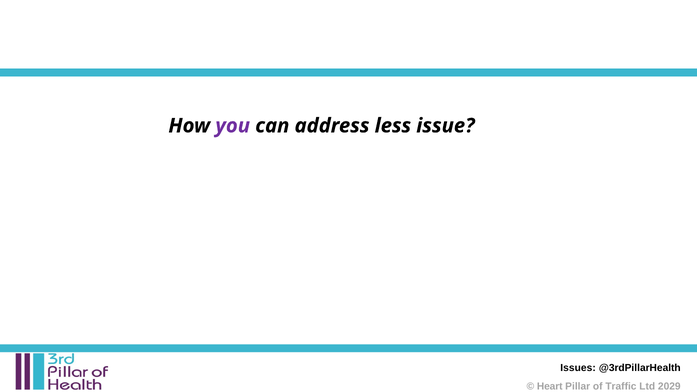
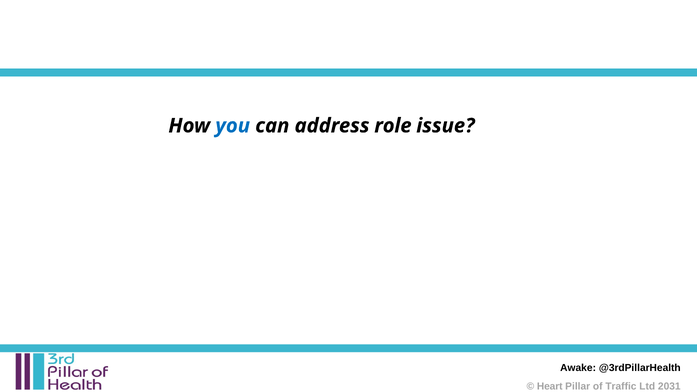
you colour: purple -> blue
less: less -> role
Issues: Issues -> Awake
2029: 2029 -> 2031
